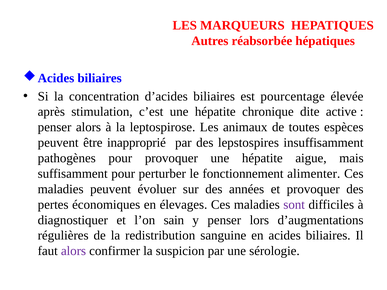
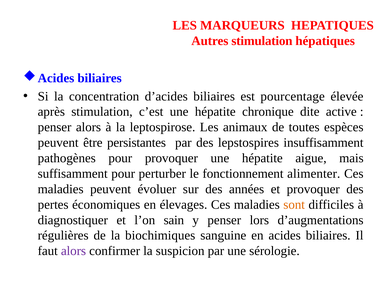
Autres réabsorbée: réabsorbée -> stimulation
inapproprié: inapproprié -> persistantes
sont colour: purple -> orange
redistribution: redistribution -> biochimiques
